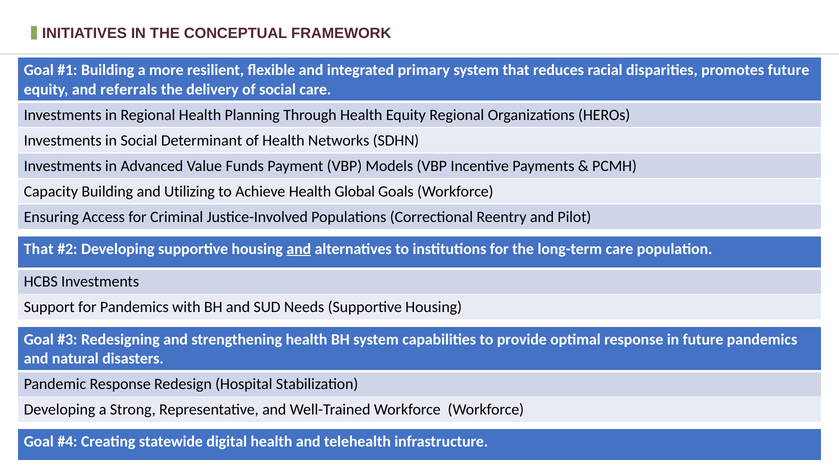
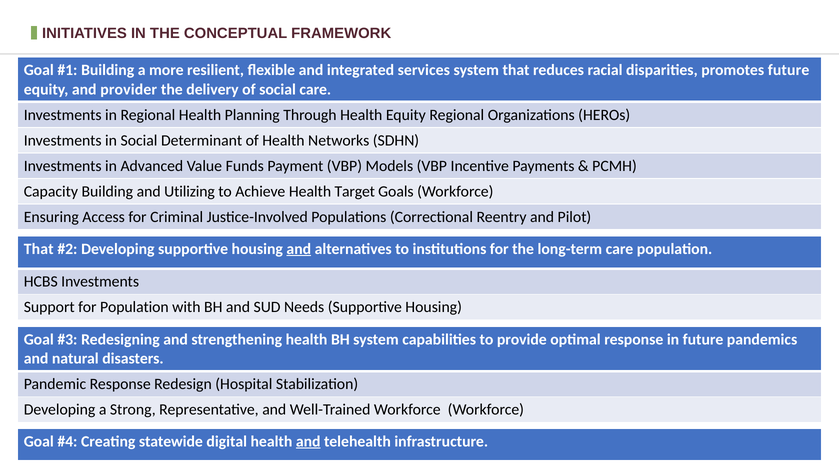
primary: primary -> services
referrals: referrals -> provider
Global: Global -> Target
for Pandemics: Pandemics -> Population
and at (308, 441) underline: none -> present
